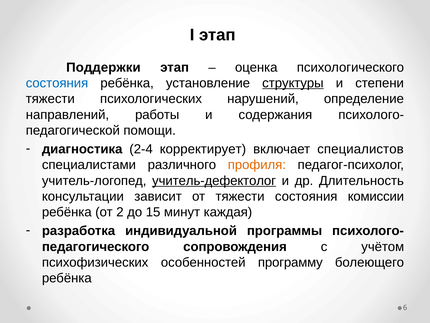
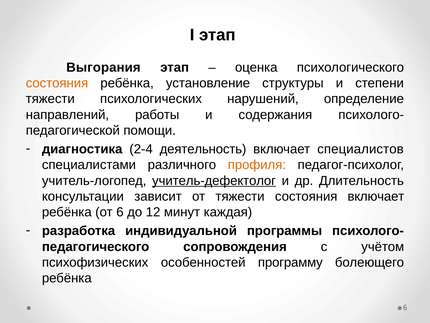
Поддержки: Поддержки -> Выгорания
состояния at (57, 83) colour: blue -> orange
структуры underline: present -> none
корректирует: корректирует -> деятельность
состояния комиссии: комиссии -> включает
от 2: 2 -> 6
15: 15 -> 12
